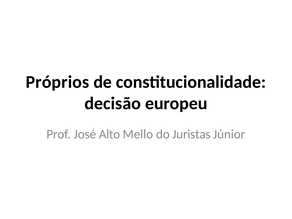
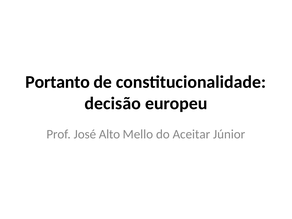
Próprios: Próprios -> Portanto
Juristas: Juristas -> Aceitar
